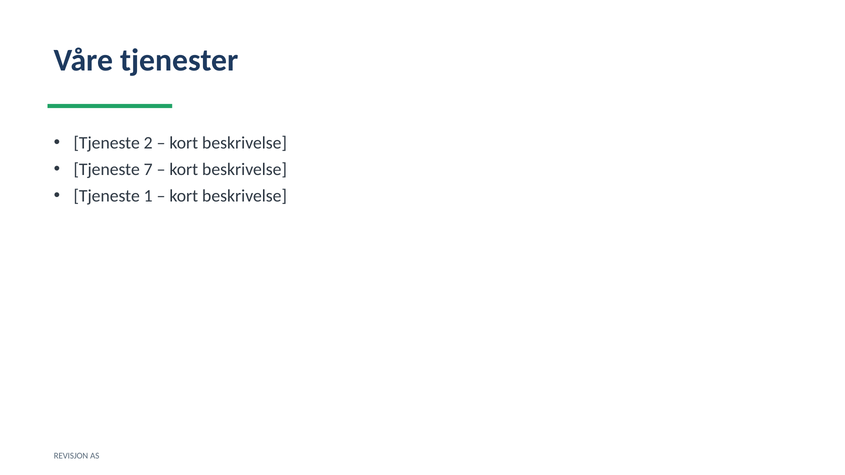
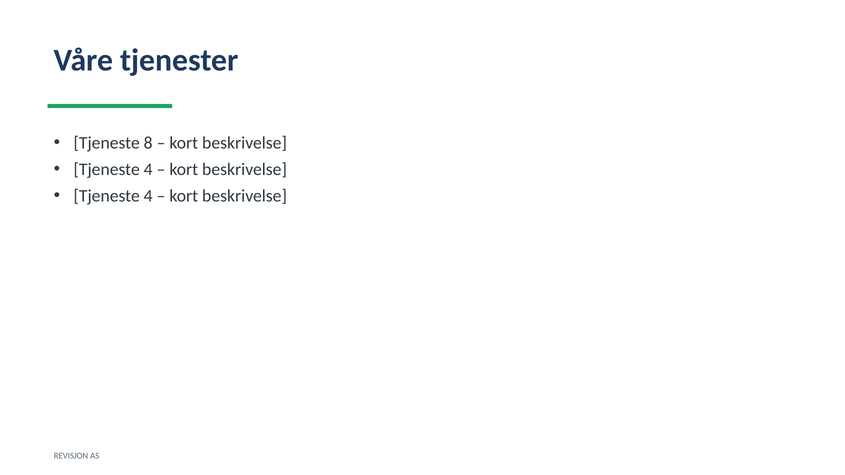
2: 2 -> 8
7 at (148, 170): 7 -> 4
1 at (148, 196): 1 -> 4
